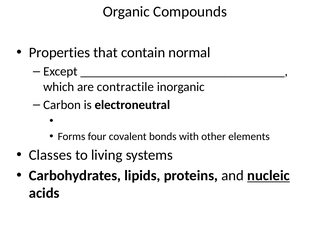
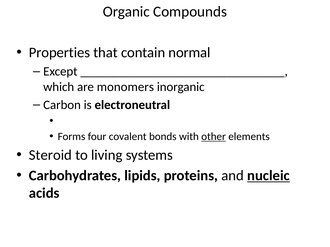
contractile: contractile -> monomers
other underline: none -> present
Classes: Classes -> Steroid
